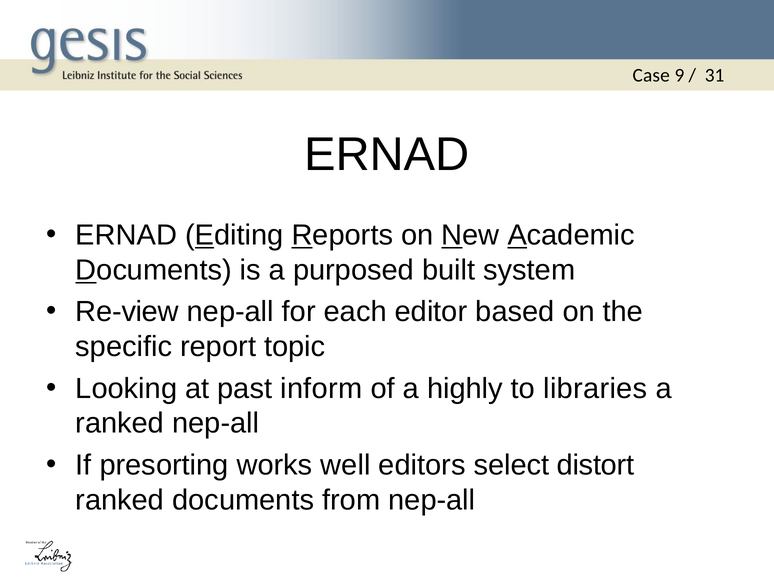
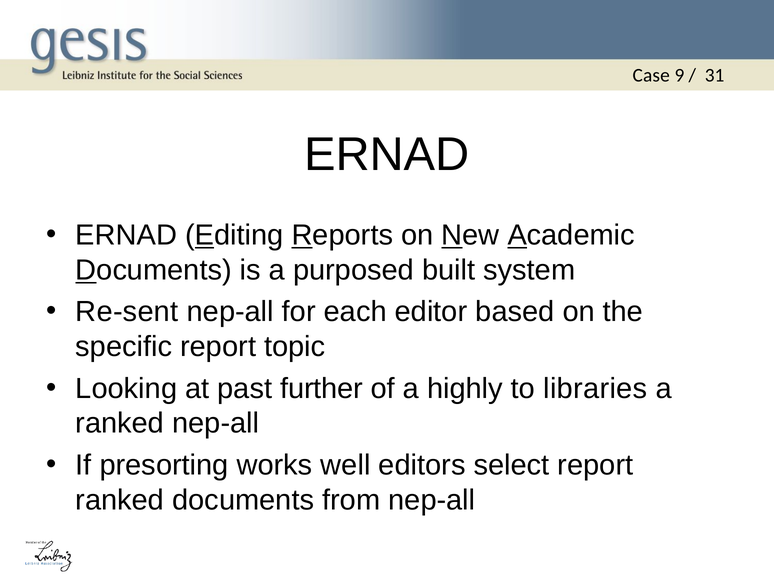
Re-view: Re-view -> Re-sent
inform: inform -> further
select distort: distort -> report
